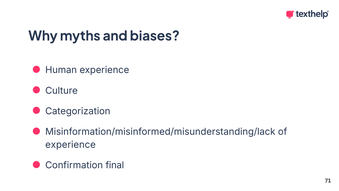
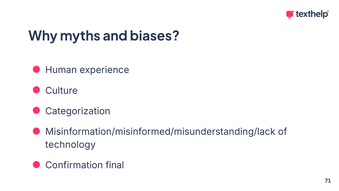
experience at (70, 145): experience -> technology
